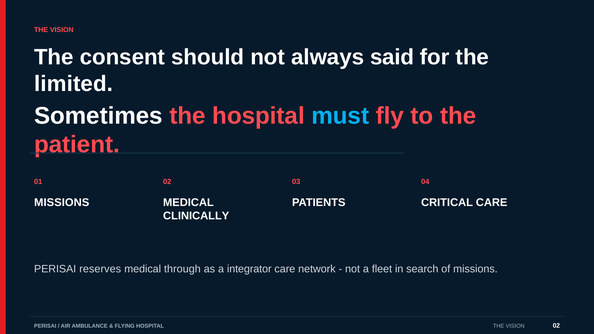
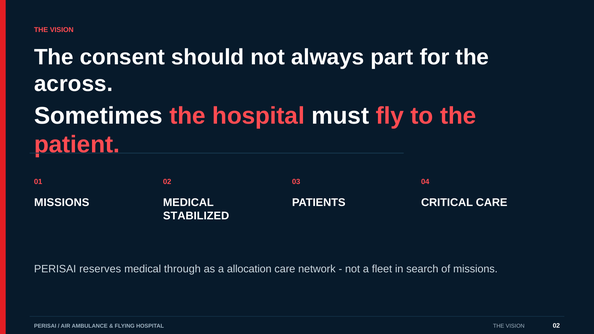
said: said -> part
limited: limited -> across
must colour: light blue -> white
CLINICALLY: CLINICALLY -> STABILIZED
integrator: integrator -> allocation
